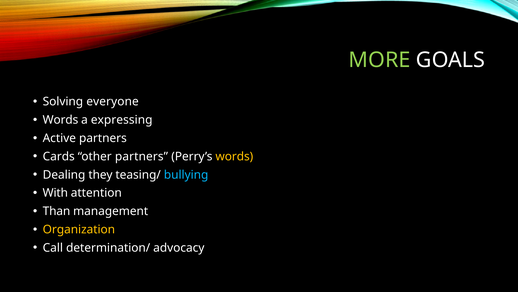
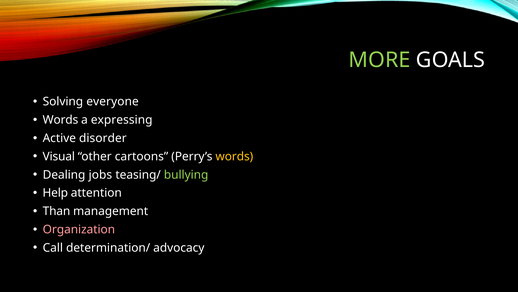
Active partners: partners -> disorder
Cards: Cards -> Visual
other partners: partners -> cartoons
they: they -> jobs
bullying colour: light blue -> light green
With: With -> Help
Organization colour: yellow -> pink
